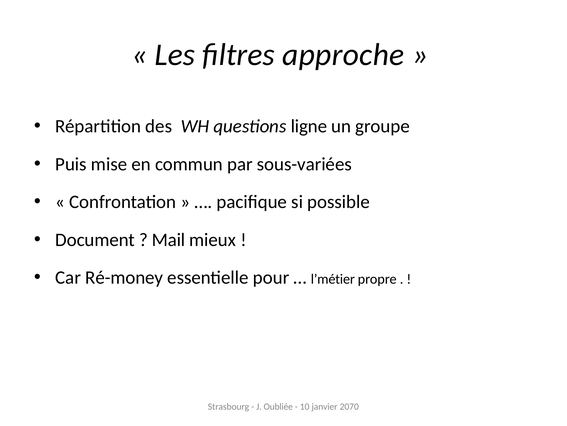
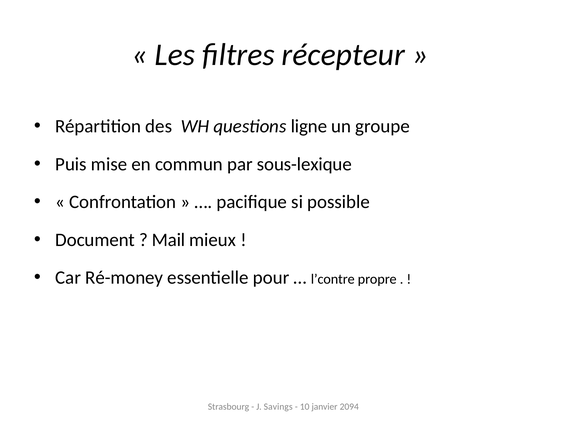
approche: approche -> récepteur
sous-variées: sous-variées -> sous-lexique
l’métier: l’métier -> l’contre
Oubliée: Oubliée -> Savings
2070: 2070 -> 2094
